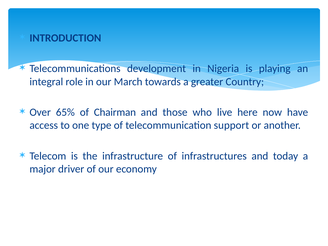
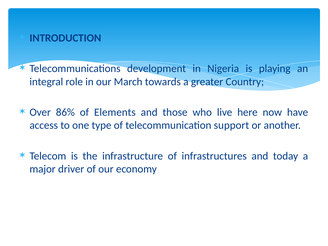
65%: 65% -> 86%
Chairman: Chairman -> Elements
